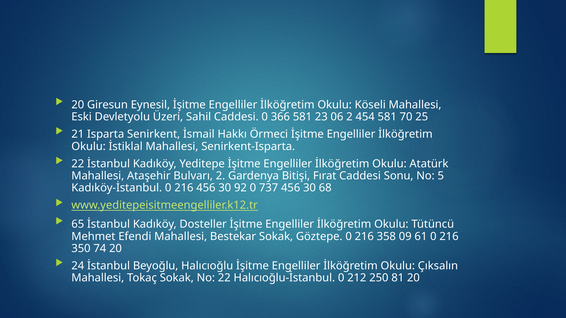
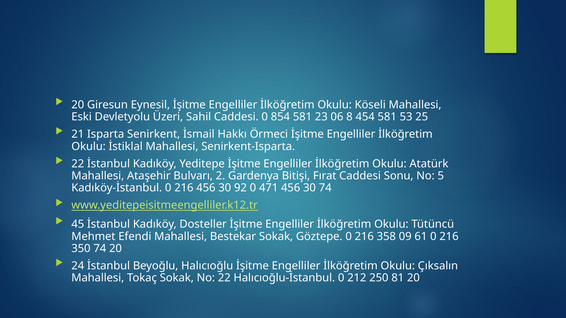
366: 366 -> 854
06 2: 2 -> 8
70: 70 -> 53
737: 737 -> 471
30 68: 68 -> 74
65: 65 -> 45
